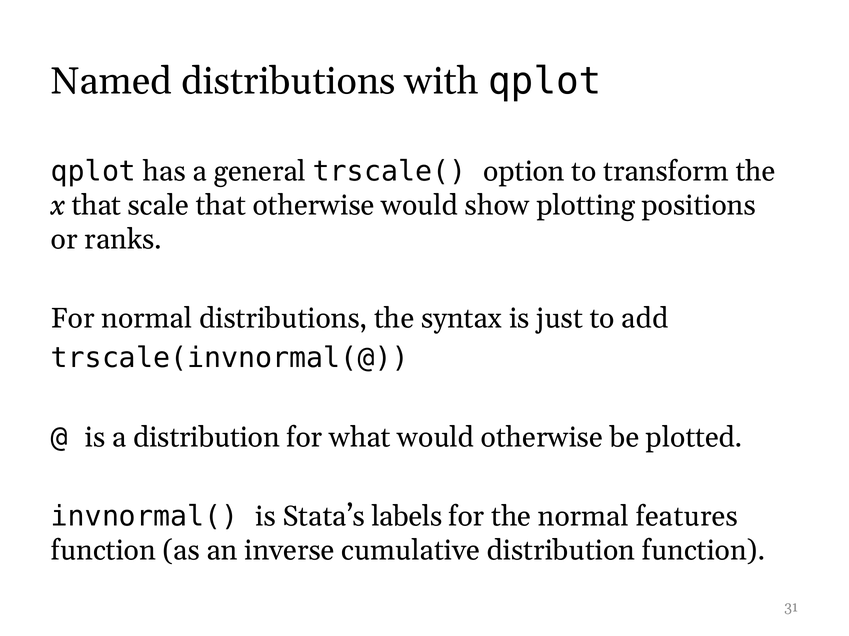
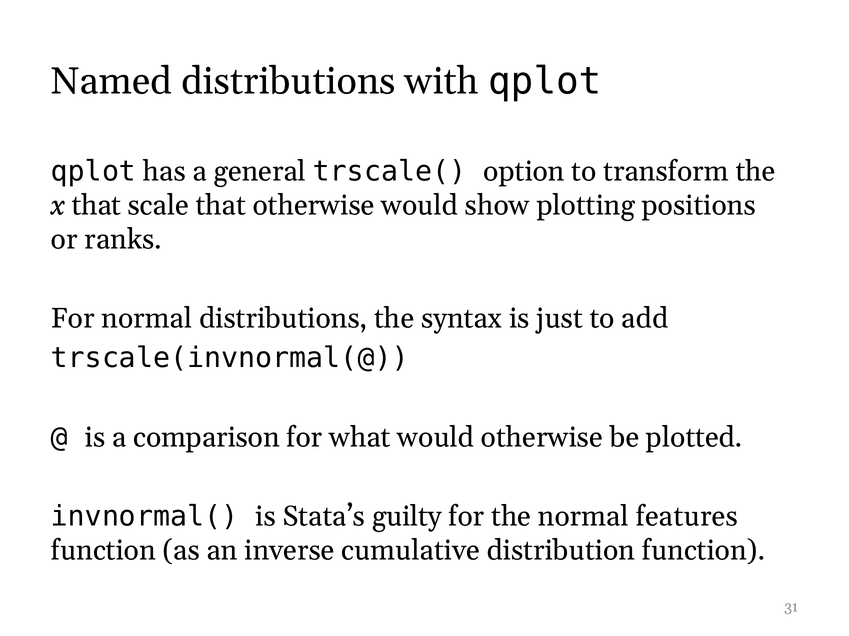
a distribution: distribution -> comparison
labels: labels -> guilty
